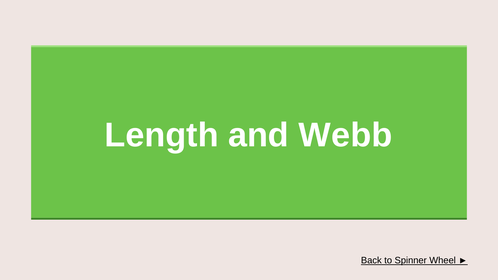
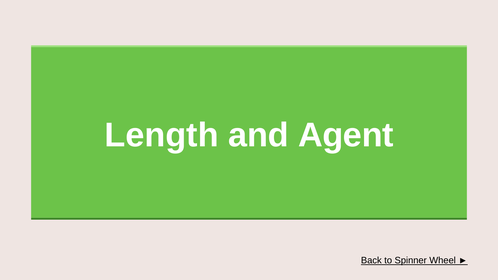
Webb: Webb -> Agent
